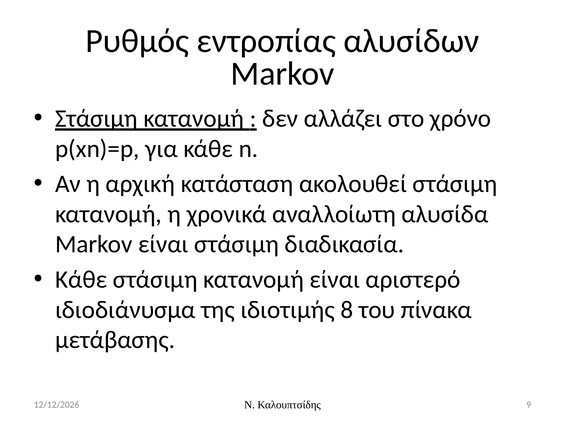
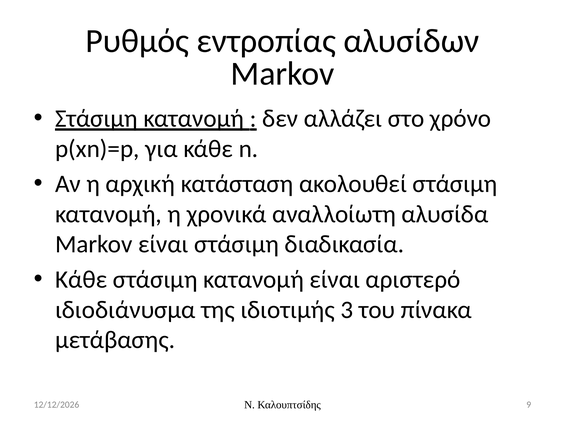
8: 8 -> 3
